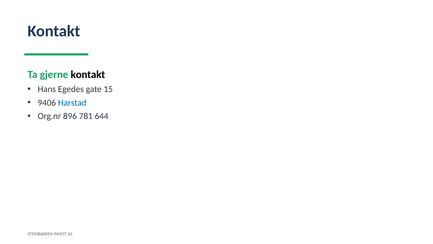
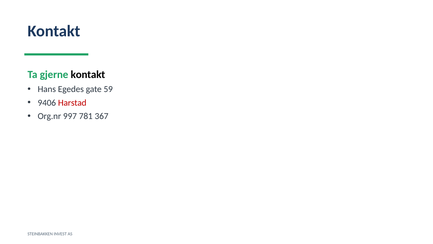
15: 15 -> 59
Harstad colour: blue -> red
896: 896 -> 997
644: 644 -> 367
